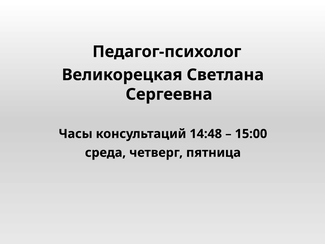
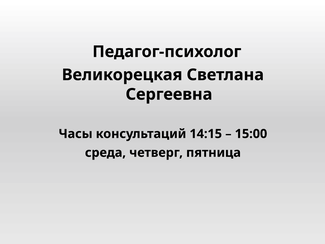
14:48: 14:48 -> 14:15
